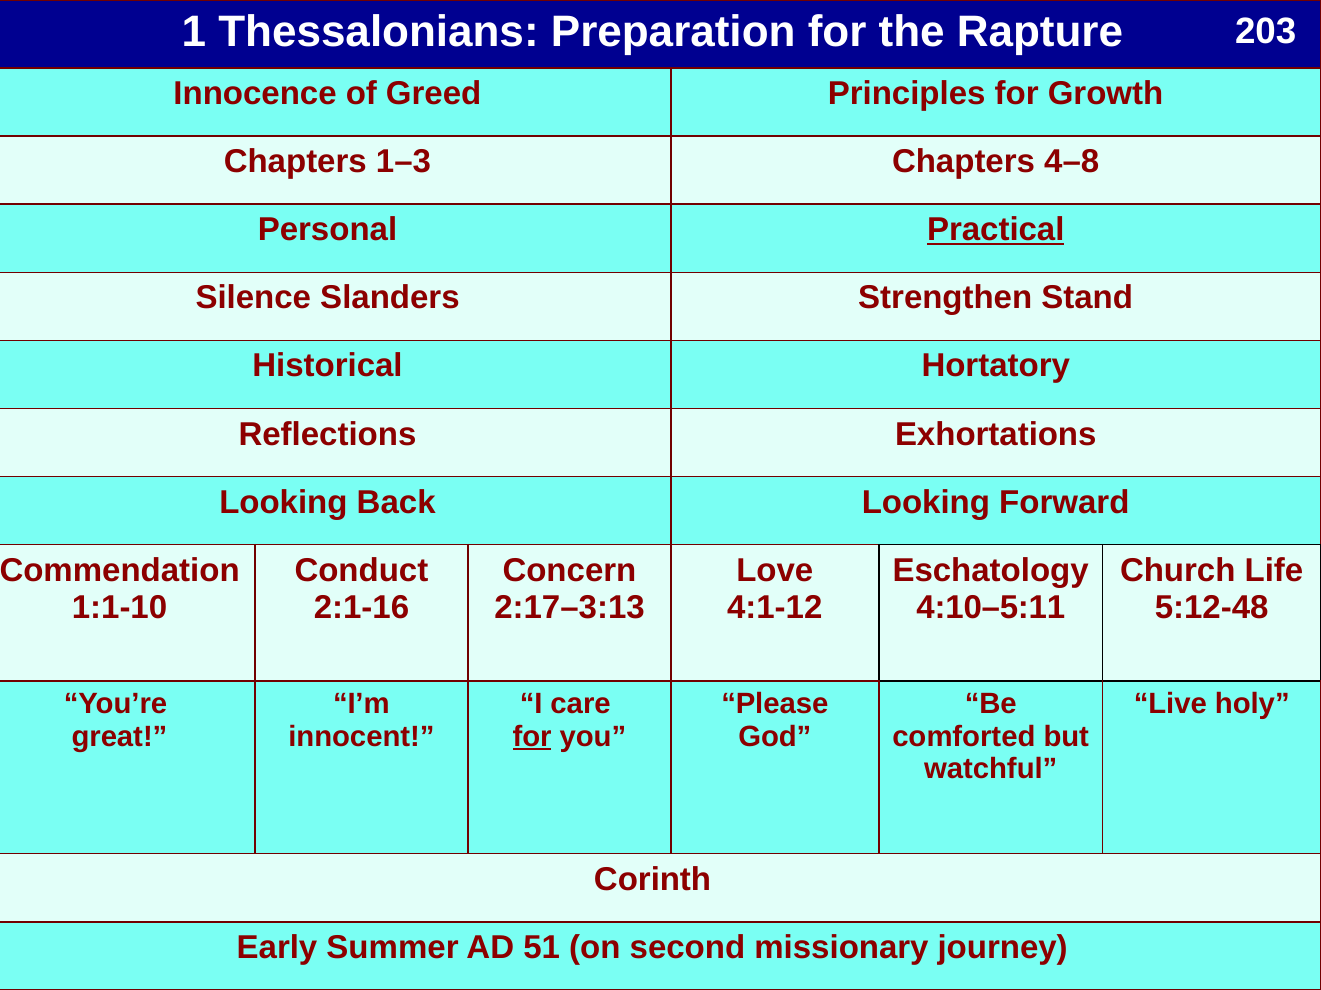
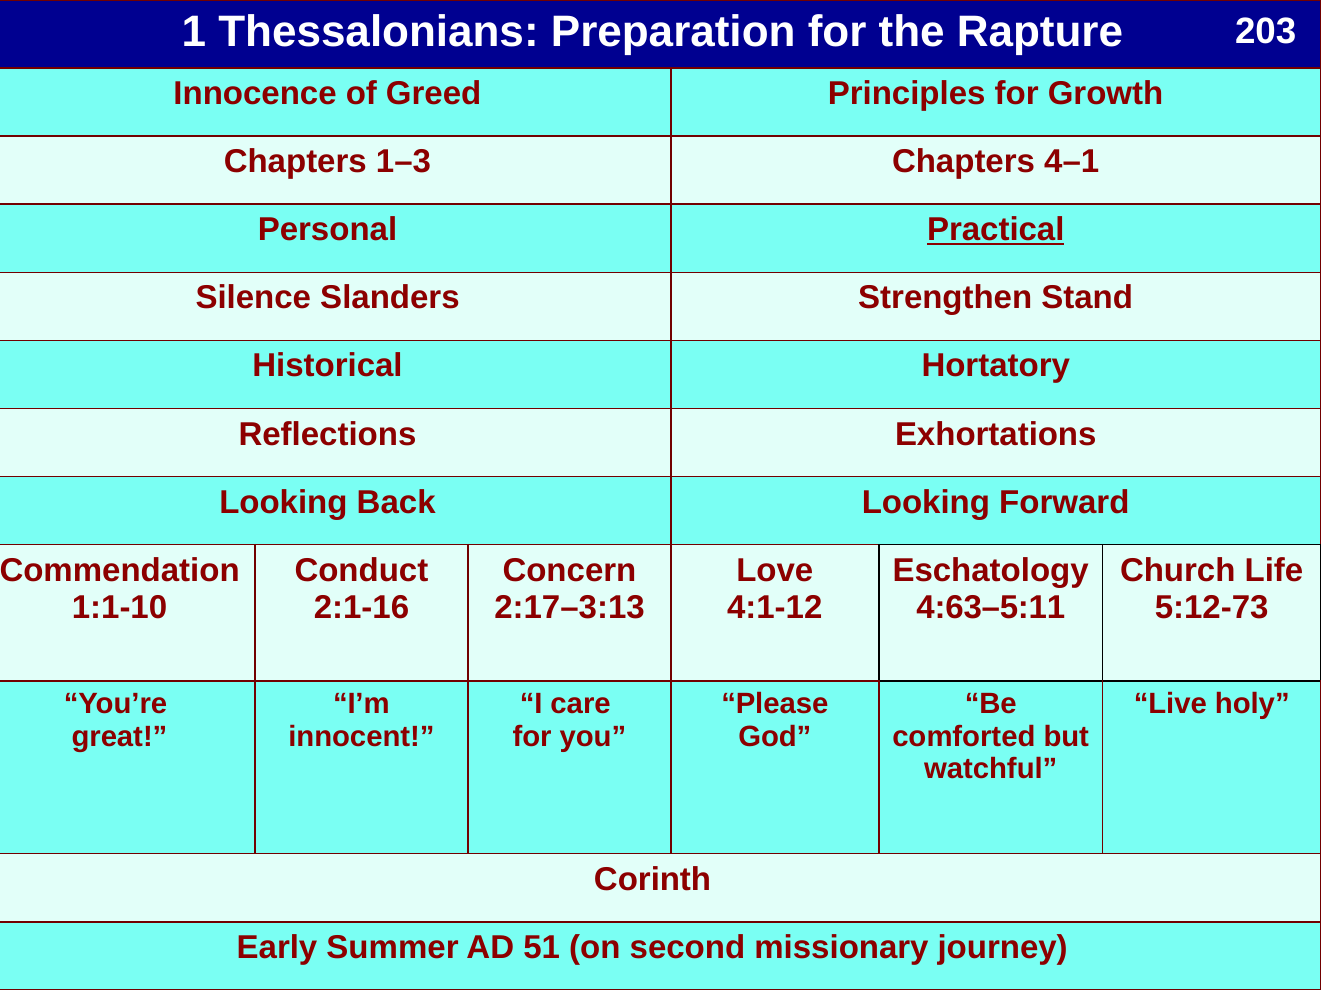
4–8: 4–8 -> 4–1
4:10–5:11: 4:10–5:11 -> 4:63–5:11
5:12-48: 5:12-48 -> 5:12-73
for at (532, 737) underline: present -> none
